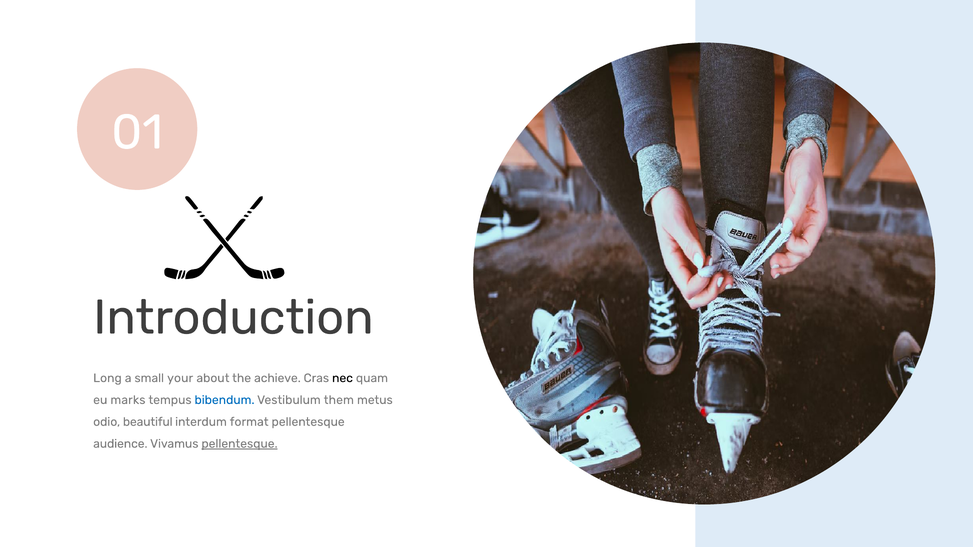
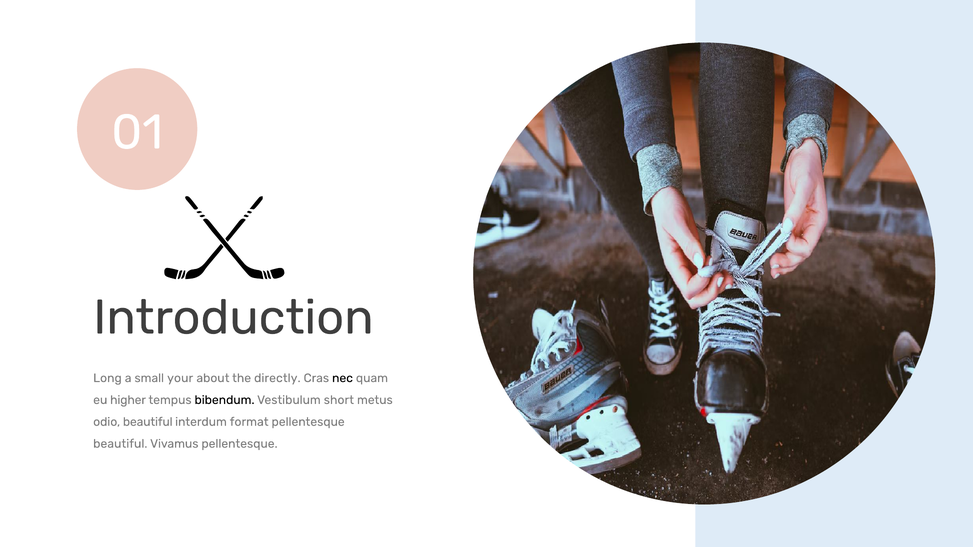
achieve: achieve -> directly
marks: marks -> higher
bibendum colour: blue -> black
them: them -> short
audience at (120, 444): audience -> beautiful
pellentesque at (240, 444) underline: present -> none
